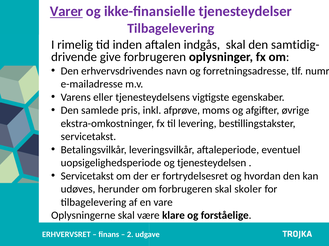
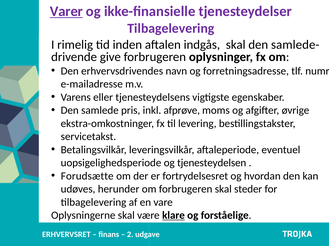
samtidig-: samtidig- -> samlede-
Servicetakst at (87, 176): Servicetakst -> Forudsætte
skoler: skoler -> steder
klare underline: none -> present
